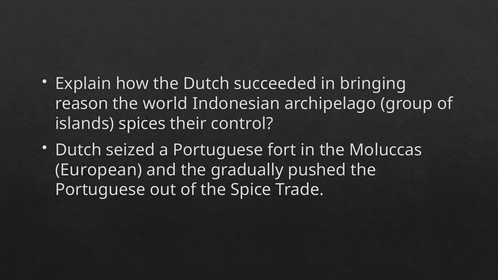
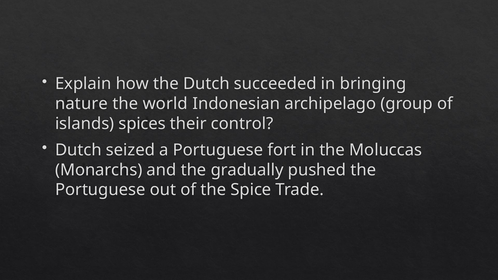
reason: reason -> nature
European: European -> Monarchs
